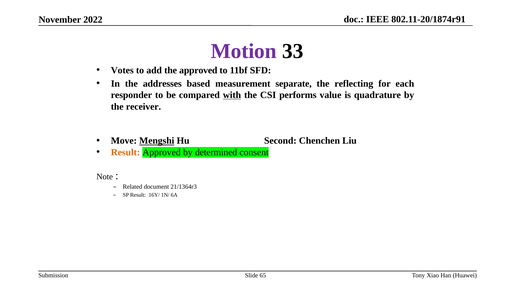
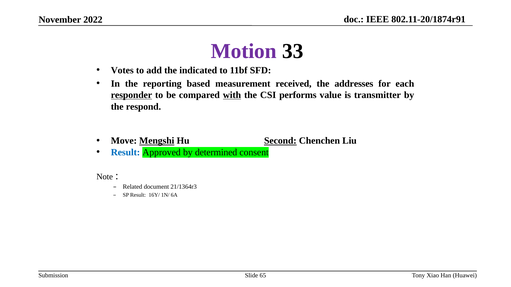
the approved: approved -> indicated
addresses: addresses -> reporting
separate: separate -> received
reflecting: reflecting -> addresses
responder underline: none -> present
quadrature: quadrature -> transmitter
receiver: receiver -> respond
Second underline: none -> present
Result at (125, 153) colour: orange -> blue
